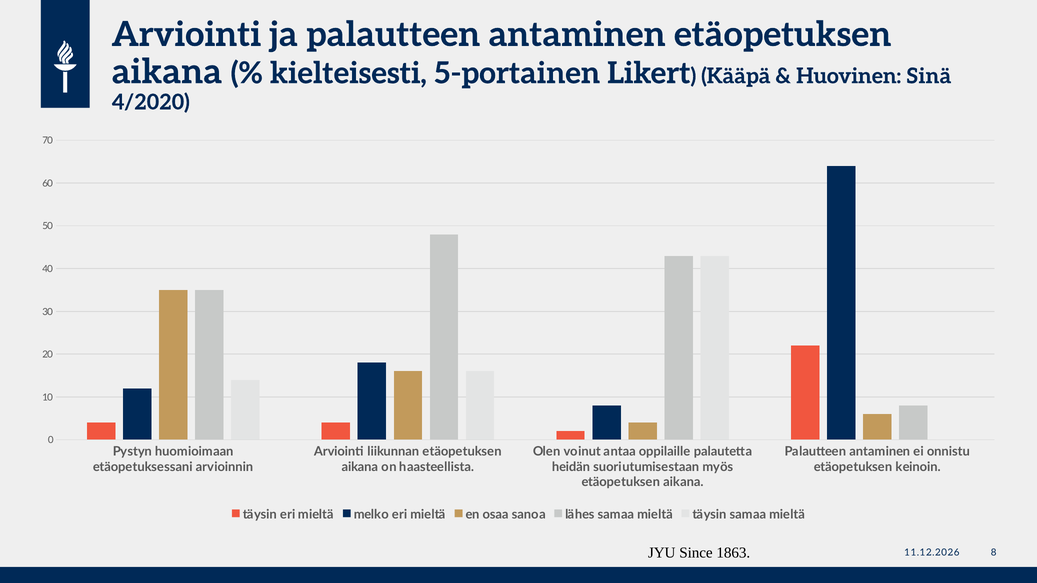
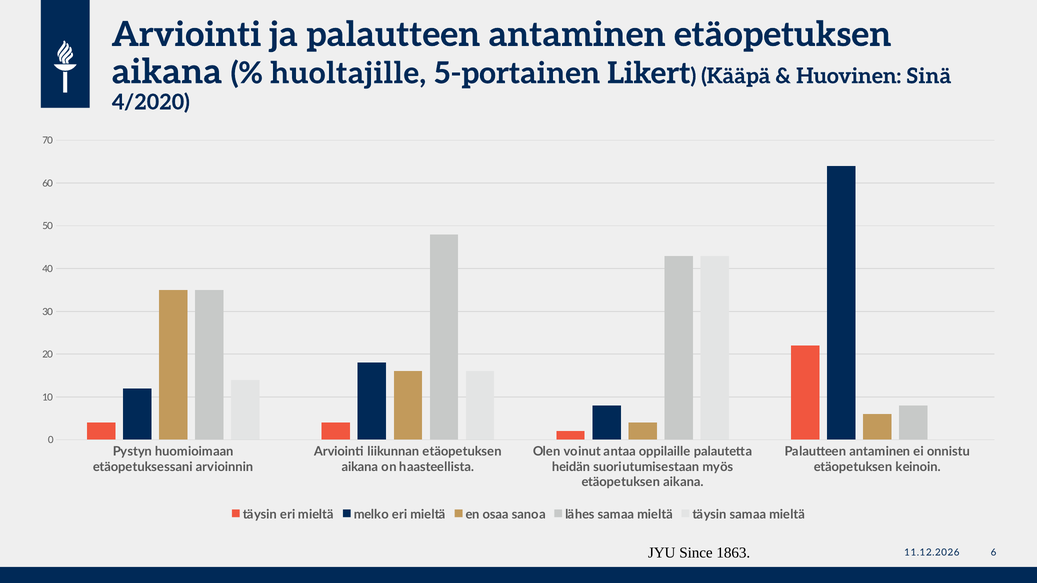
kielteisesti: kielteisesti -> huoltajille
8: 8 -> 6
